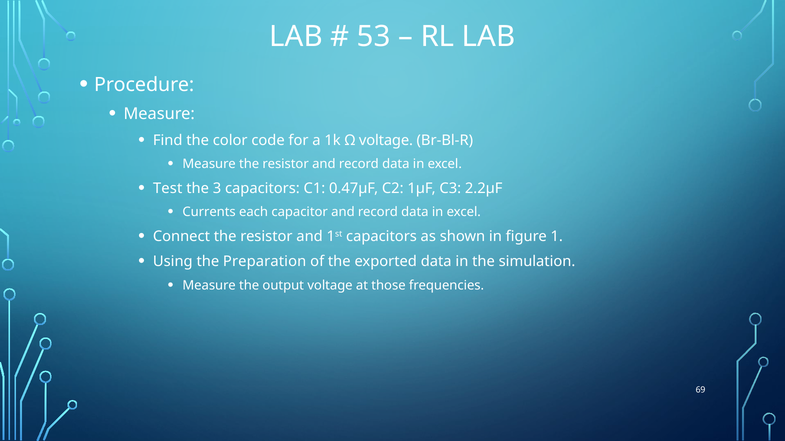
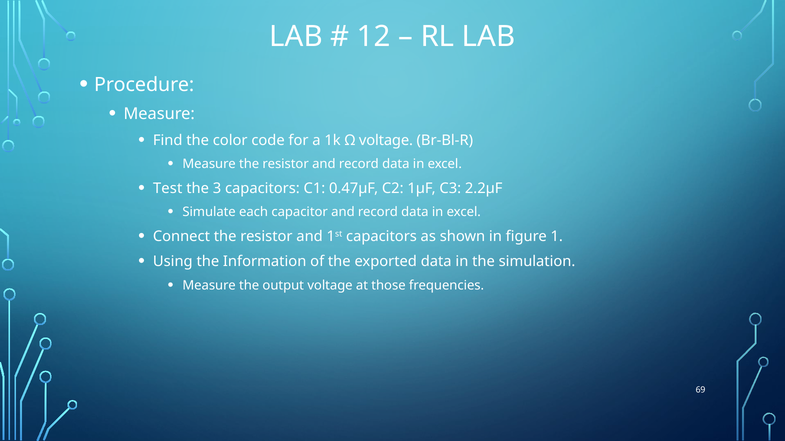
53: 53 -> 12
Currents: Currents -> Simulate
Preparation: Preparation -> Information
